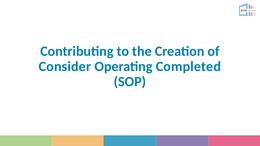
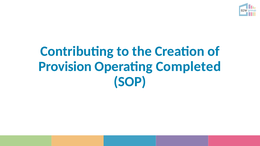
Consider: Consider -> Provision
